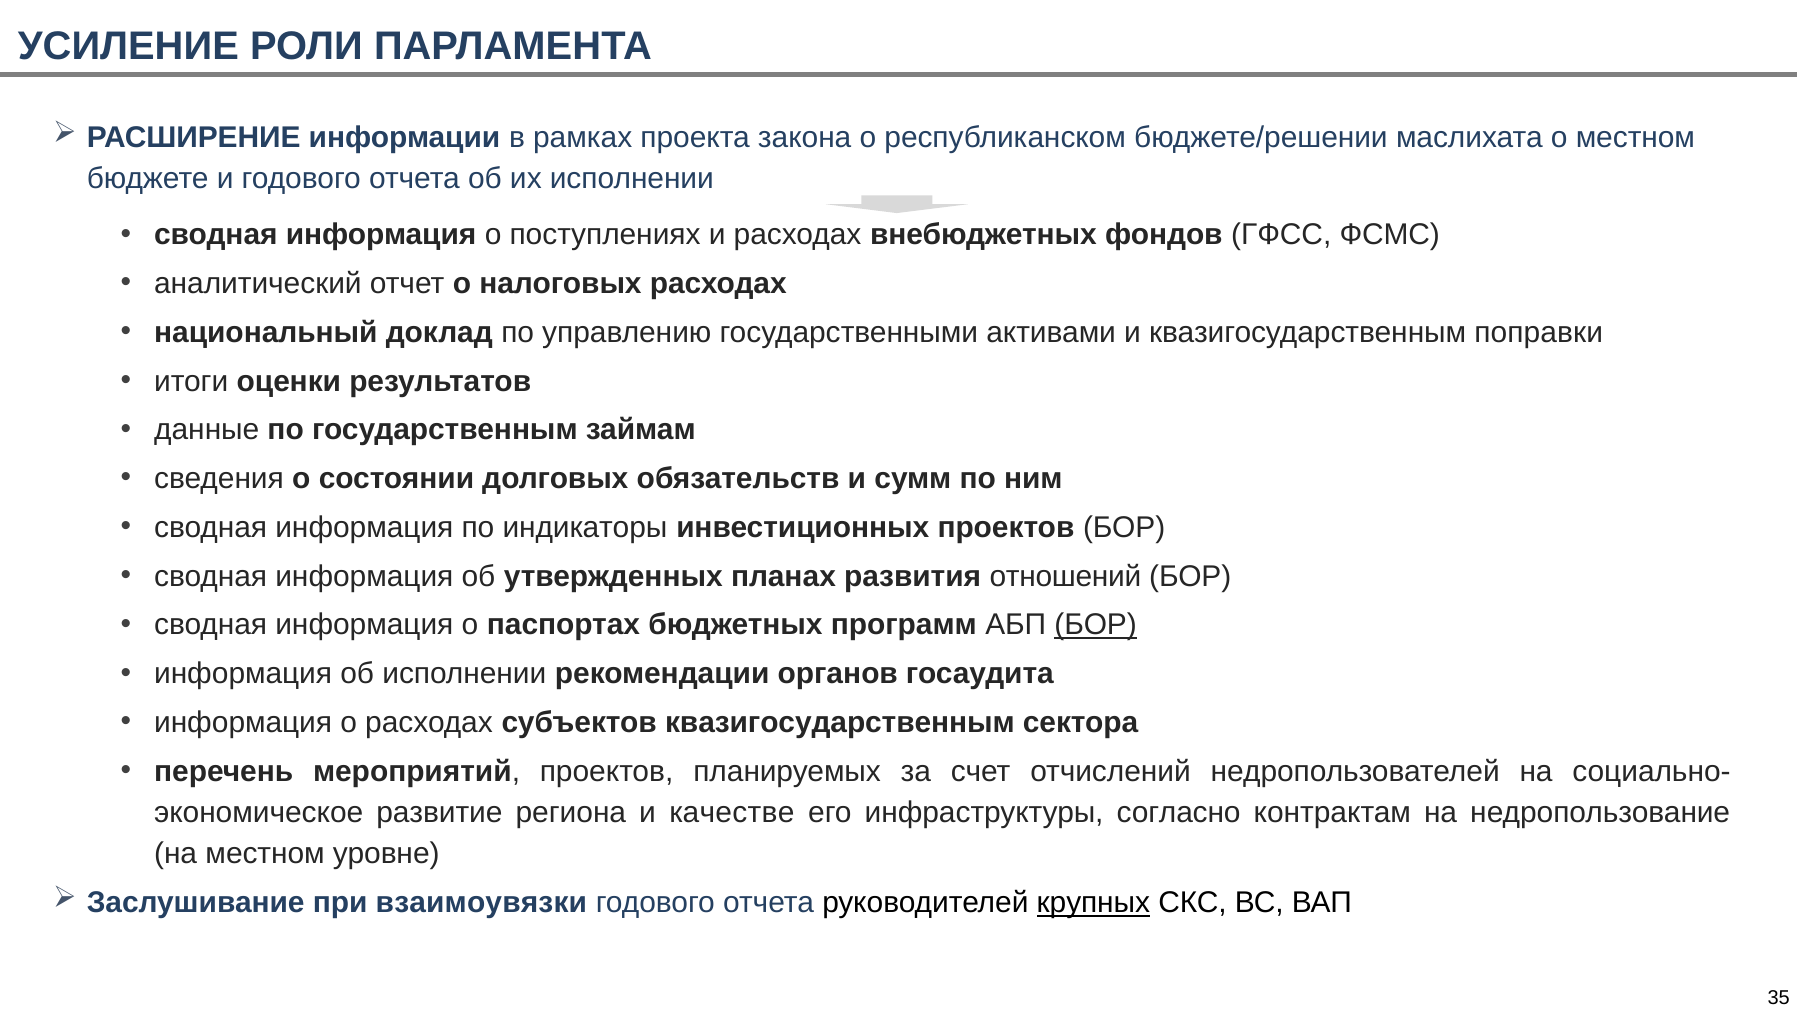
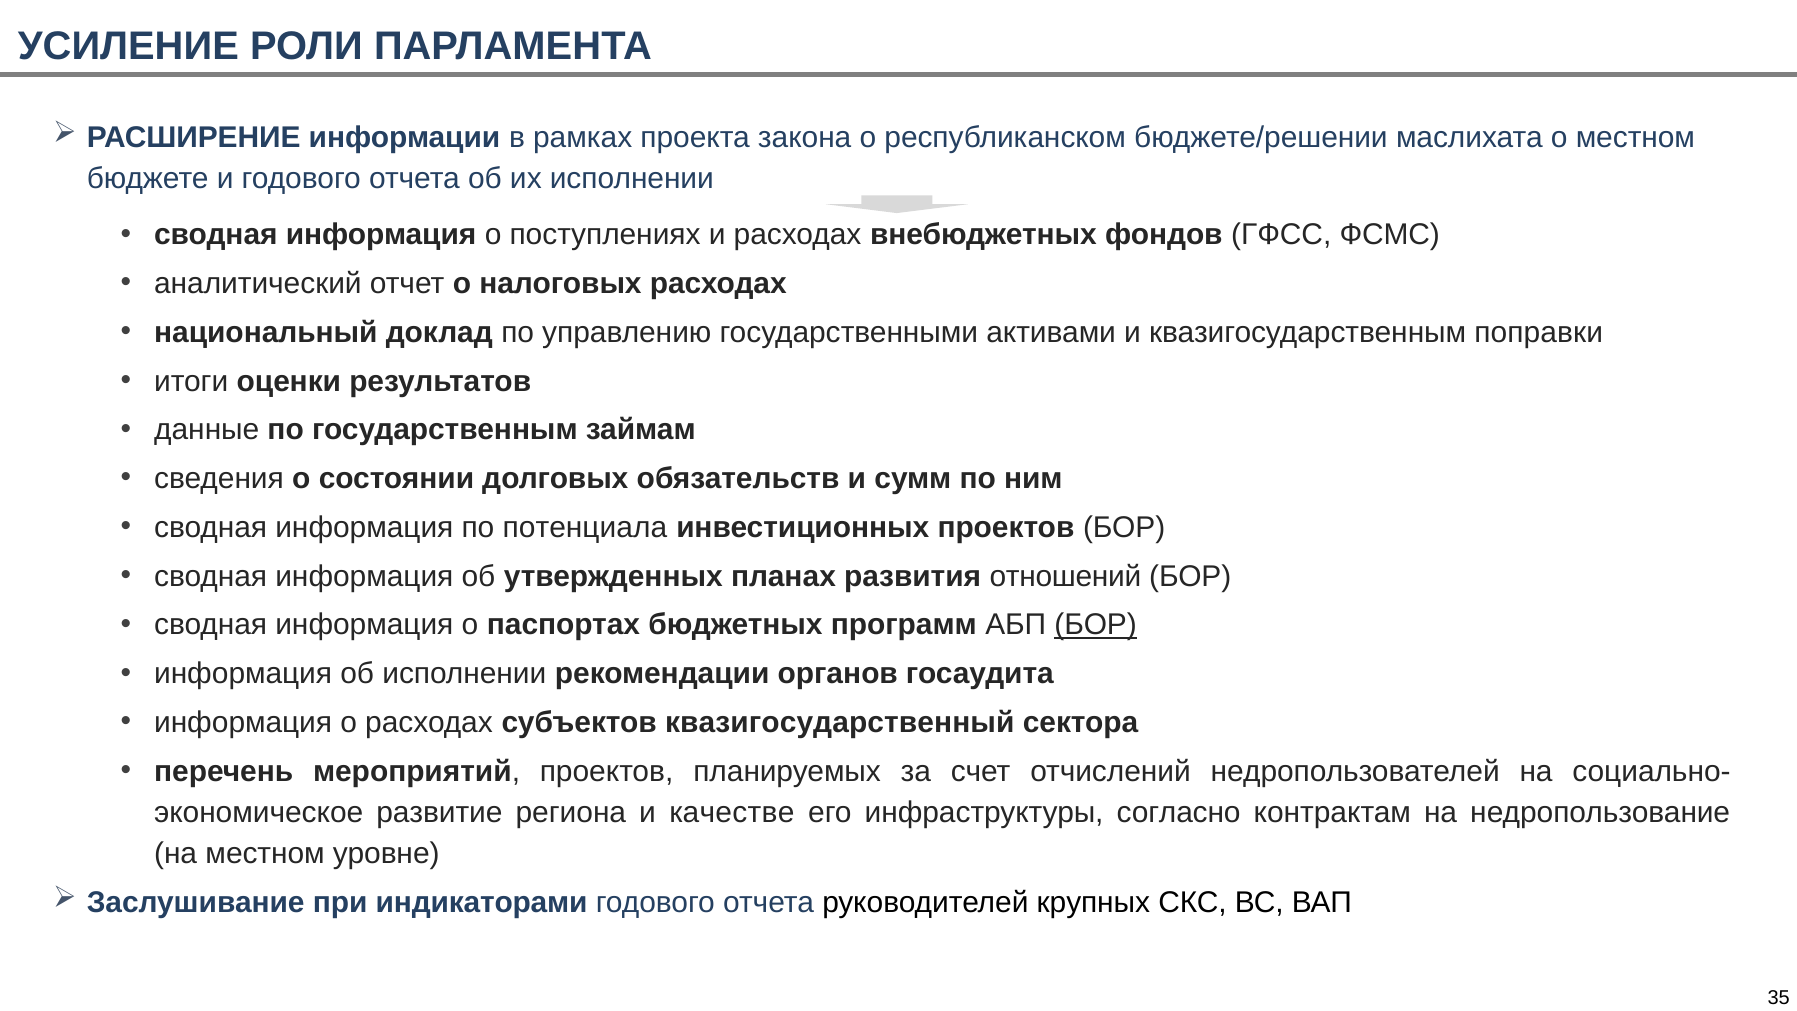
индикаторы: индикаторы -> потенциала
субъектов квазигосударственным: квазигосударственным -> квазигосударственный
взаимоувязки: взаимоувязки -> индикаторами
крупных underline: present -> none
